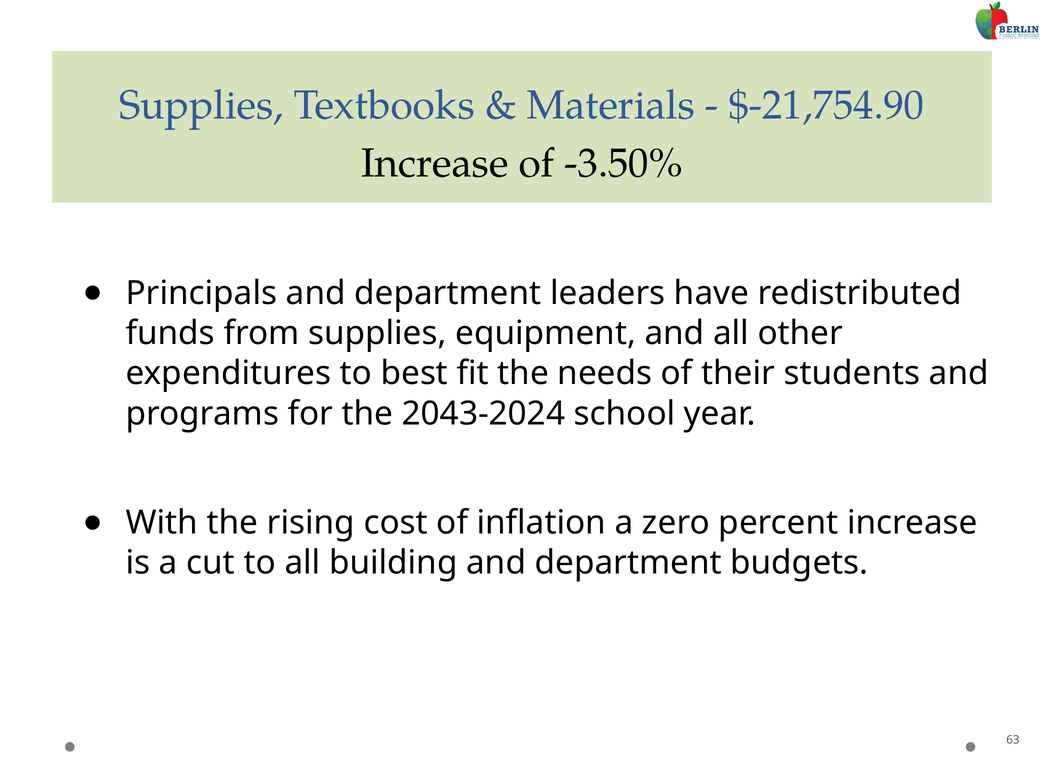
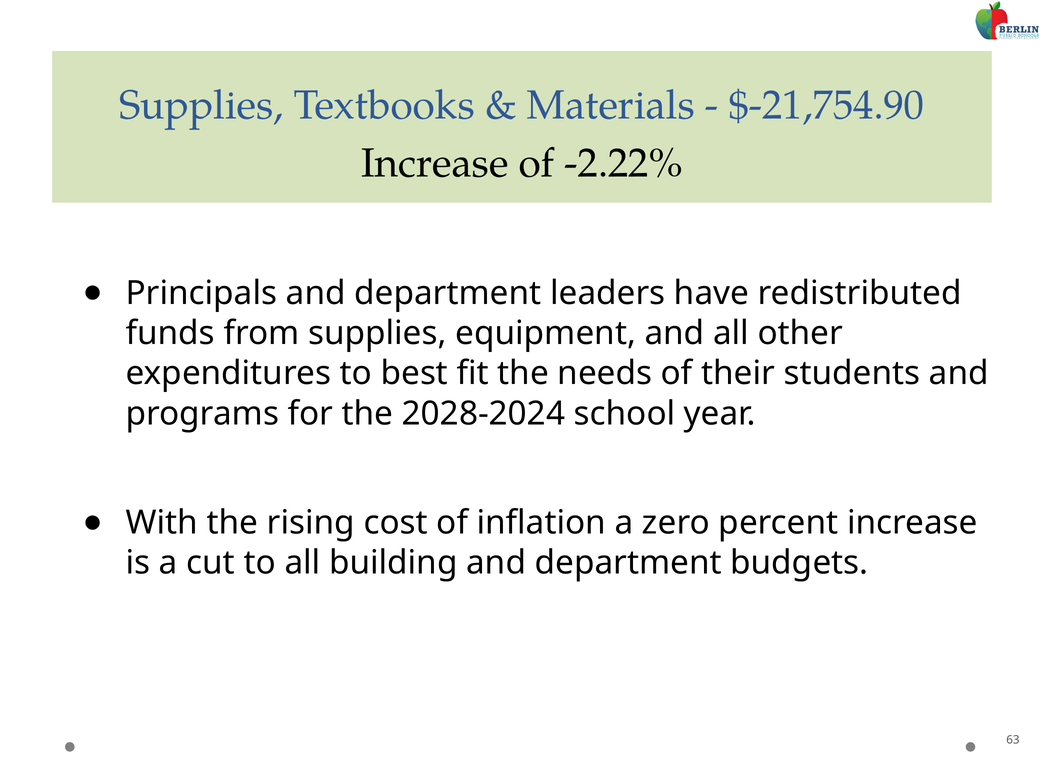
-3.50%: -3.50% -> -2.22%
2043-2024: 2043-2024 -> 2028-2024
